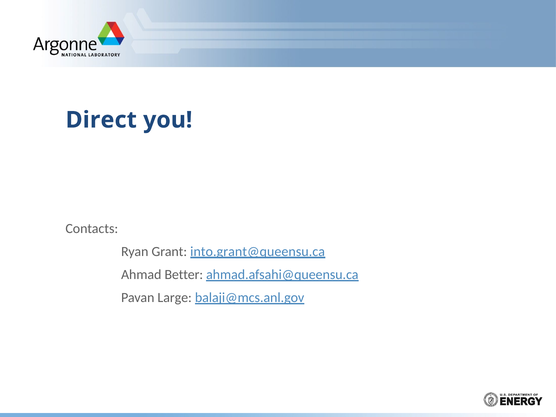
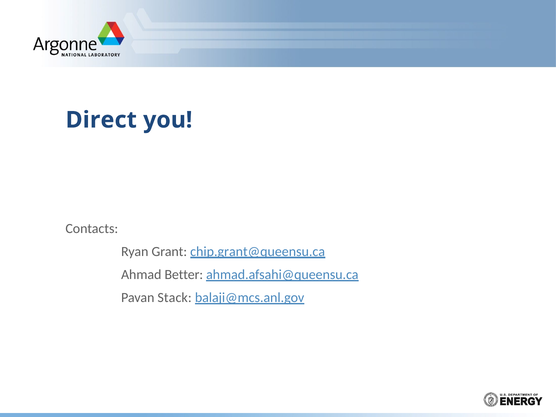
into.grant@queensu.ca: into.grant@queensu.ca -> chip.grant@queensu.ca
Large: Large -> Stack
